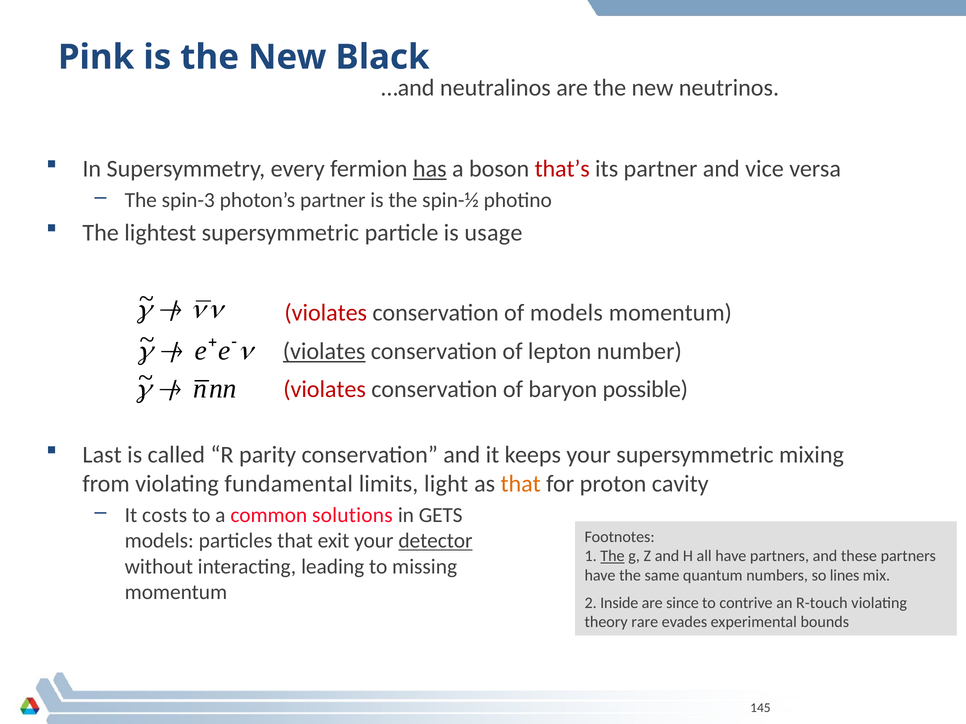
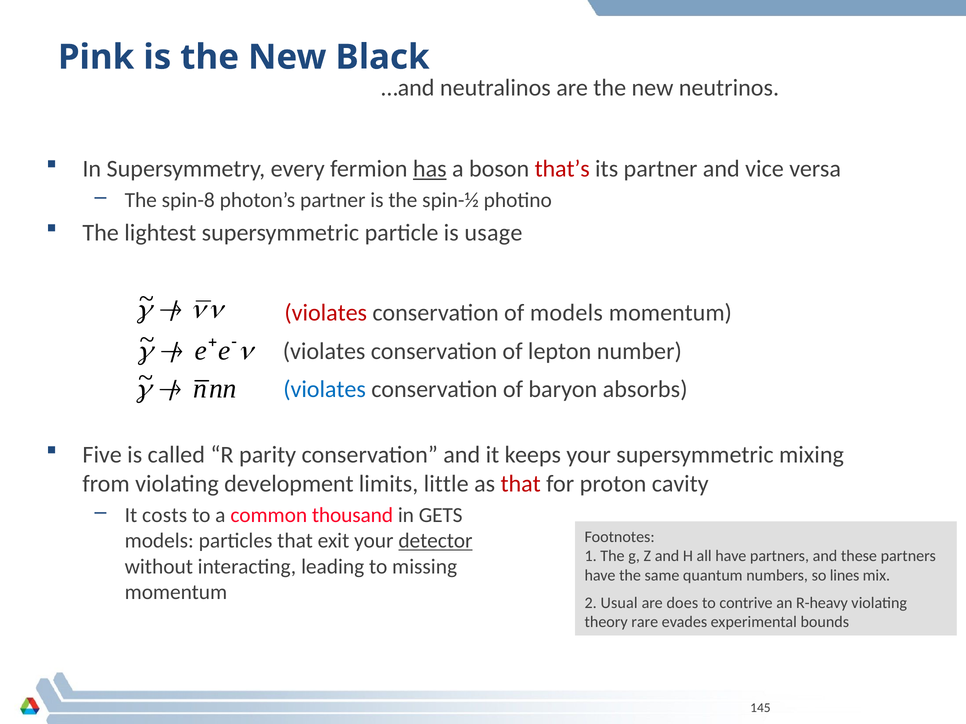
spin-3: spin-3 -> spin-8
violates at (324, 351) underline: present -> none
violates at (325, 390) colour: red -> blue
possible: possible -> absorbs
Last: Last -> Five
fundamental: fundamental -> development
light: light -> little
that at (521, 484) colour: orange -> red
solutions: solutions -> thousand
The at (612, 557) underline: present -> none
Inside: Inside -> Usual
since: since -> does
R-touch: R-touch -> R-heavy
